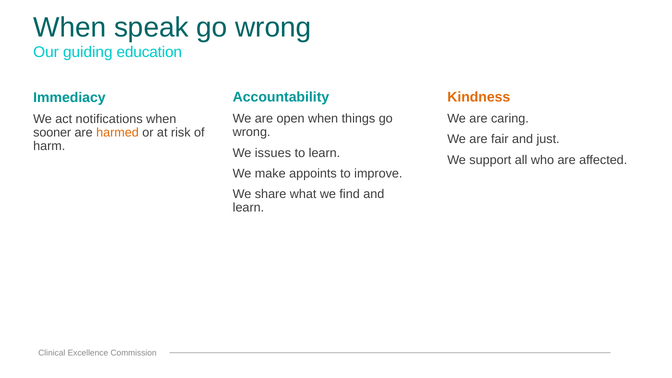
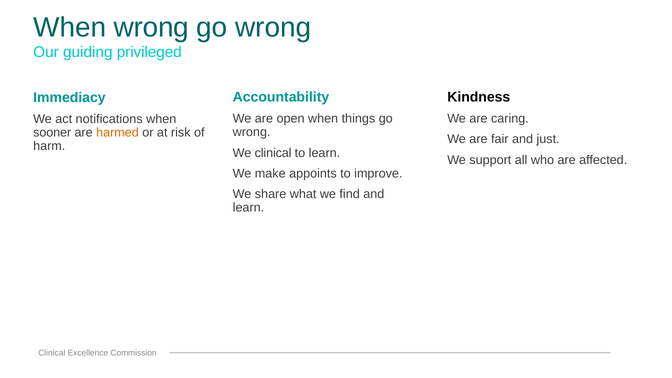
When speak: speak -> wrong
education: education -> privileged
Kindness colour: orange -> black
We issues: issues -> clinical
